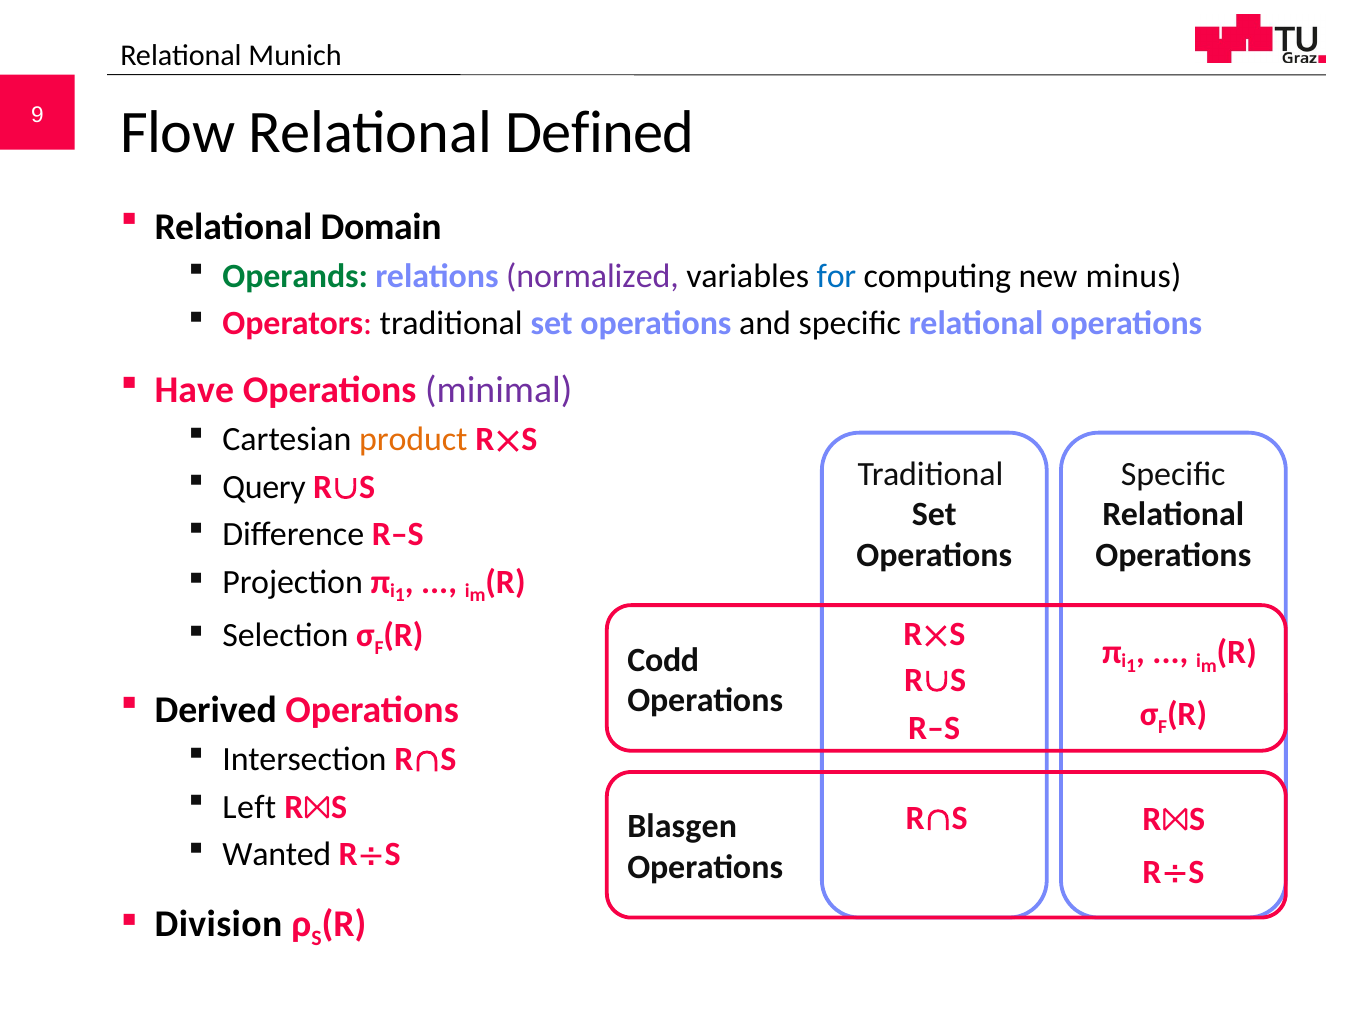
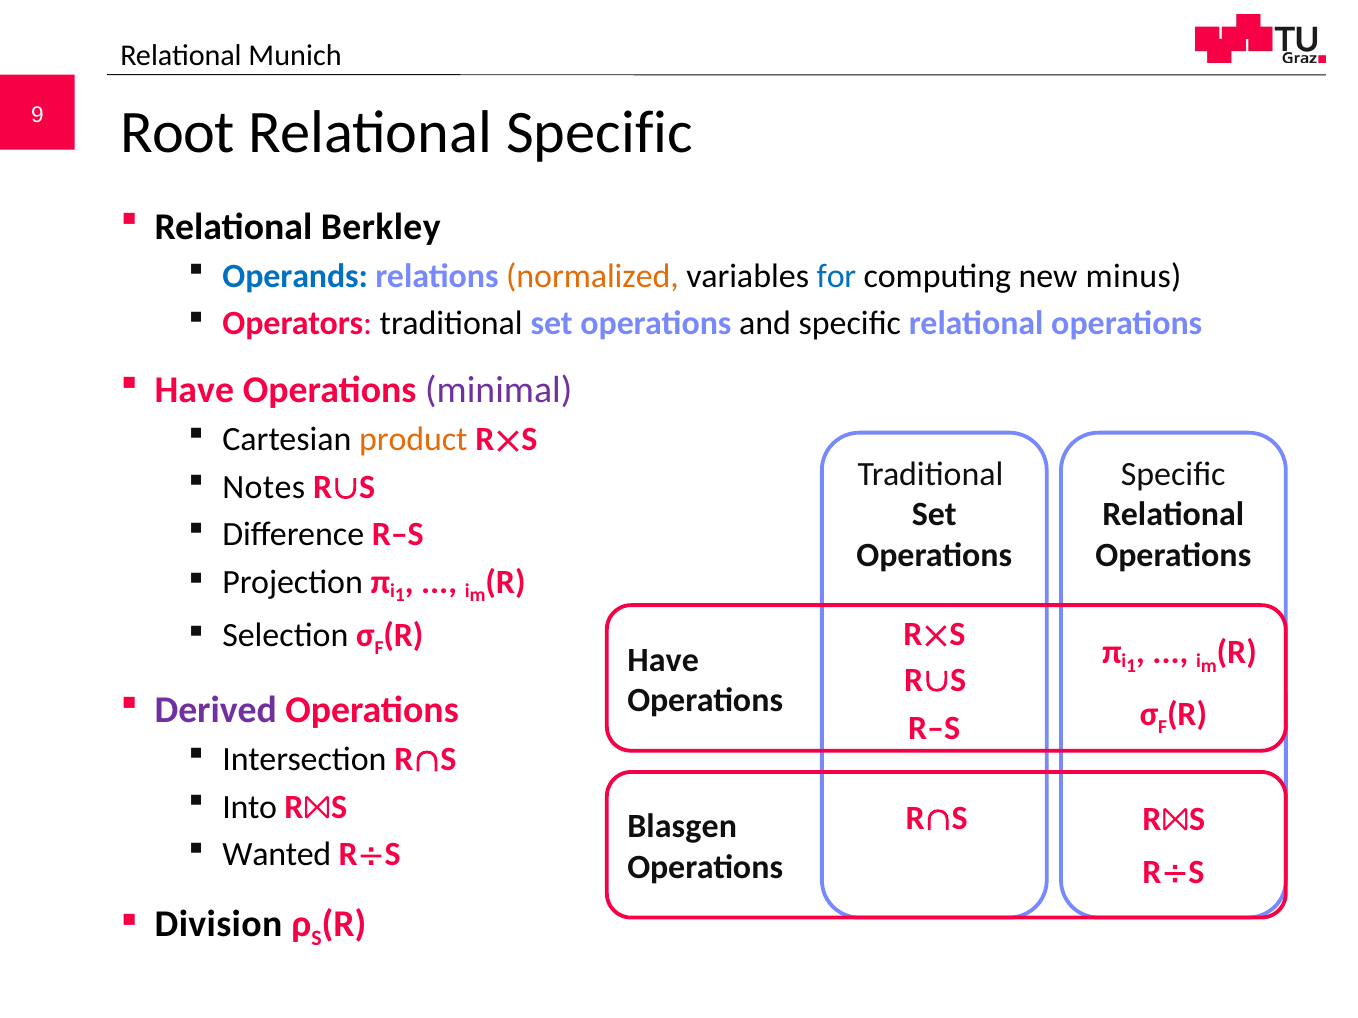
Flow: Flow -> Root
Relational Defined: Defined -> Specific
Domain: Domain -> Berkley
Operands colour: green -> blue
normalized colour: purple -> orange
Query: Query -> Notes
Codd at (663, 660): Codd -> Have
Derived colour: black -> purple
Left: Left -> Into
